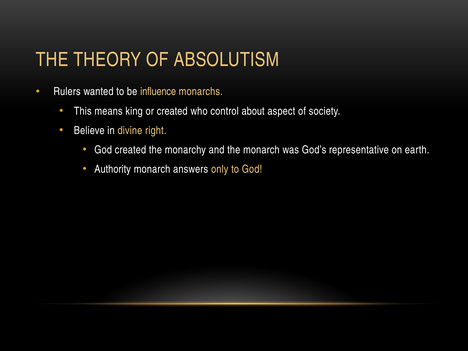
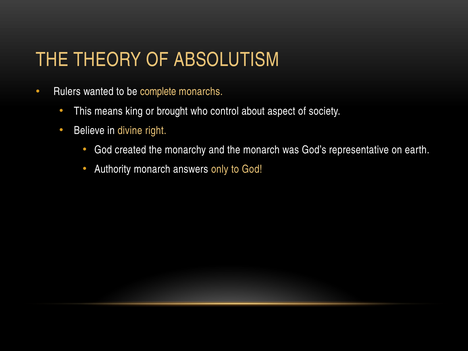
influence: influence -> complete
or created: created -> brought
